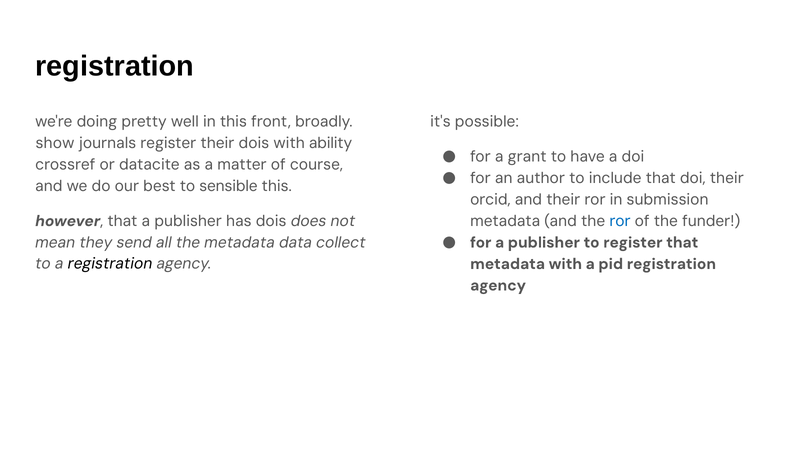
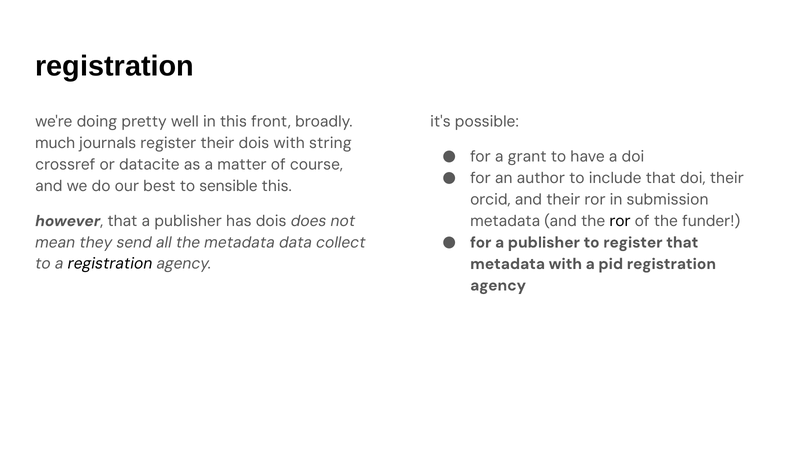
show: show -> much
ability: ability -> string
ror at (620, 221) colour: blue -> black
